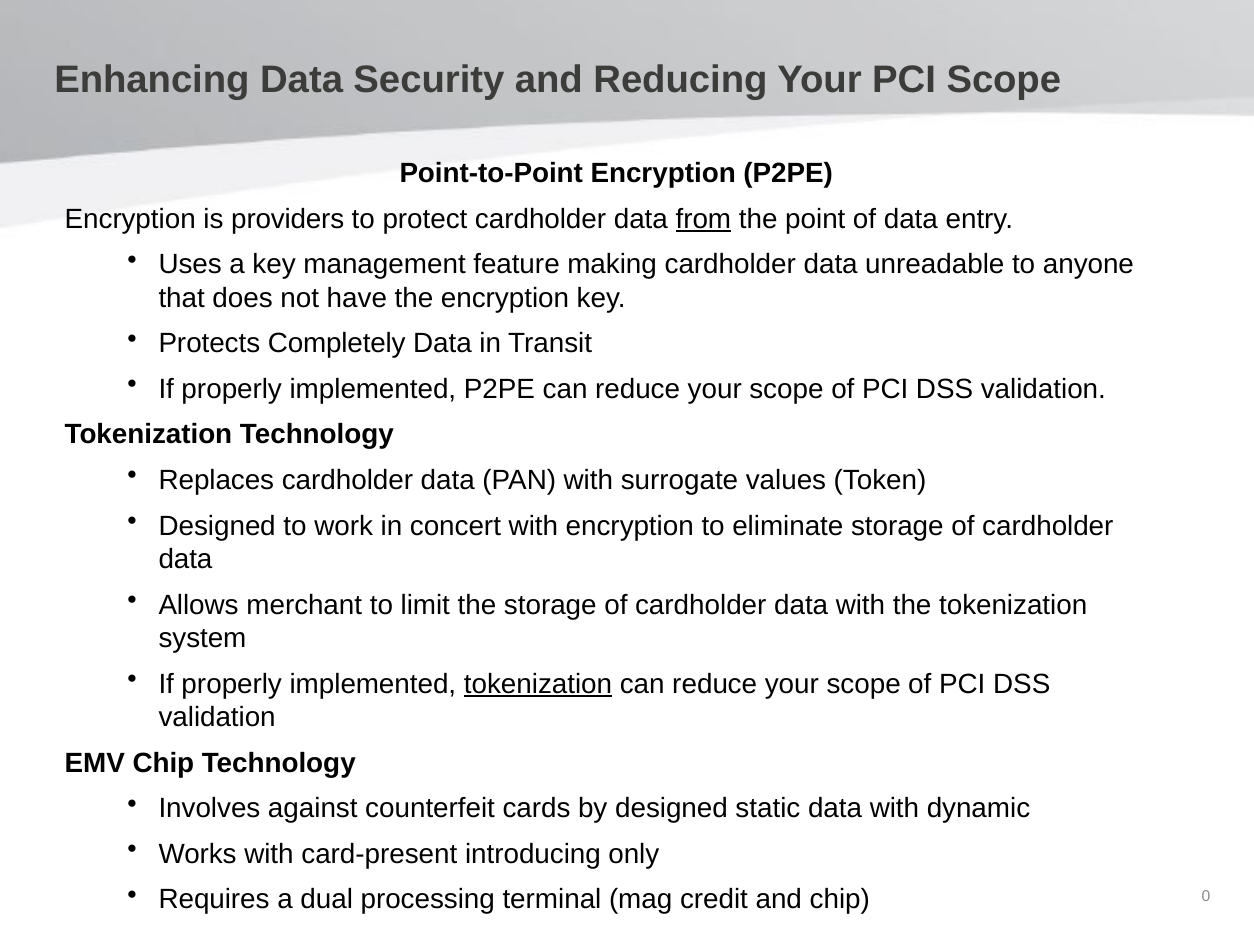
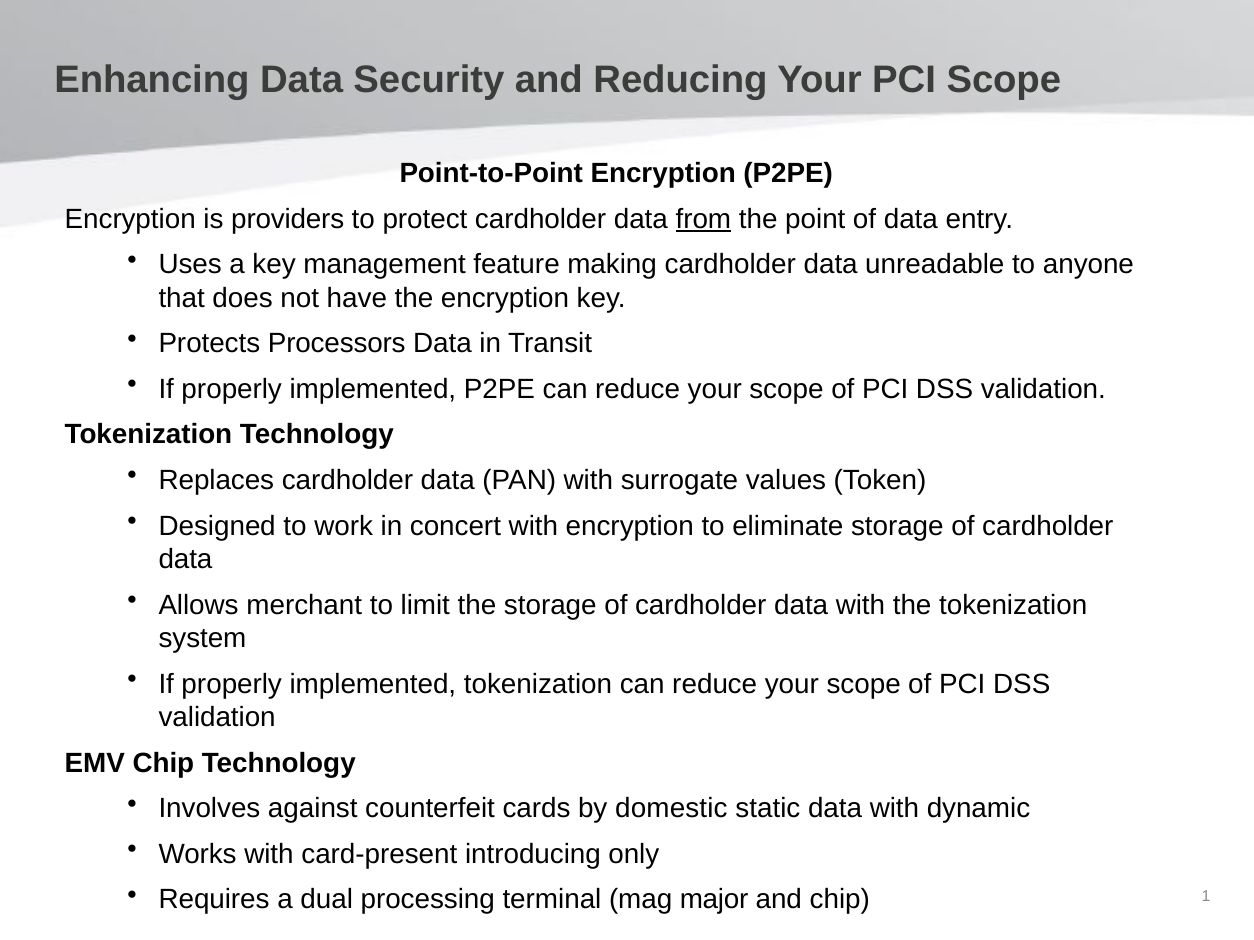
Completely: Completely -> Processors
tokenization at (538, 684) underline: present -> none
by designed: designed -> domestic
credit: credit -> major
0: 0 -> 1
